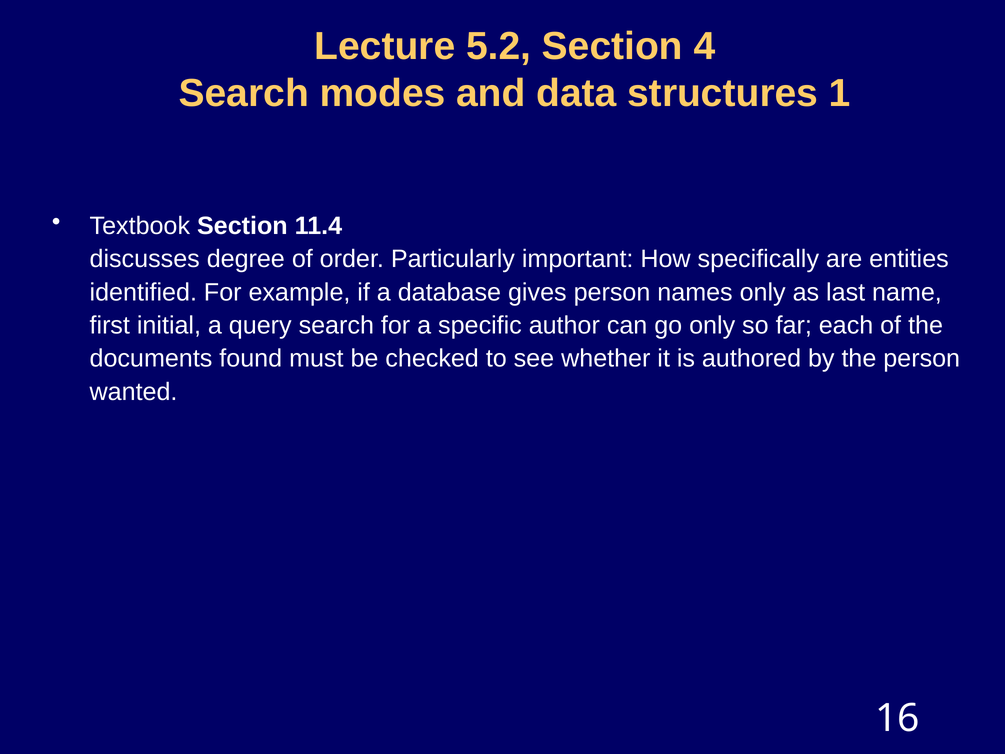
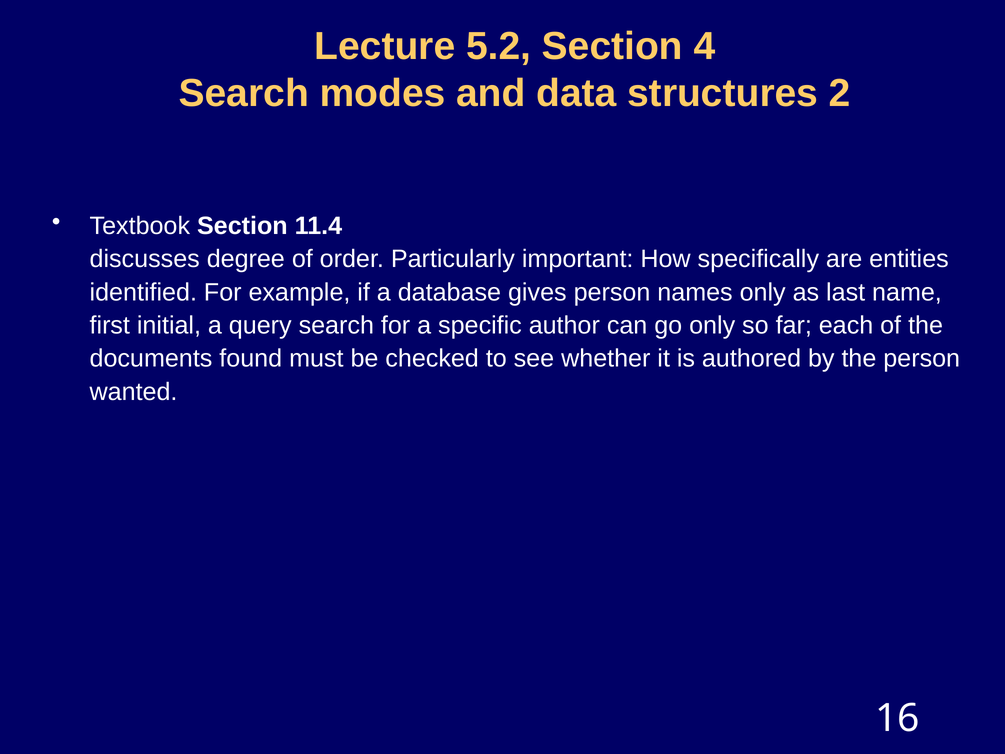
1: 1 -> 2
